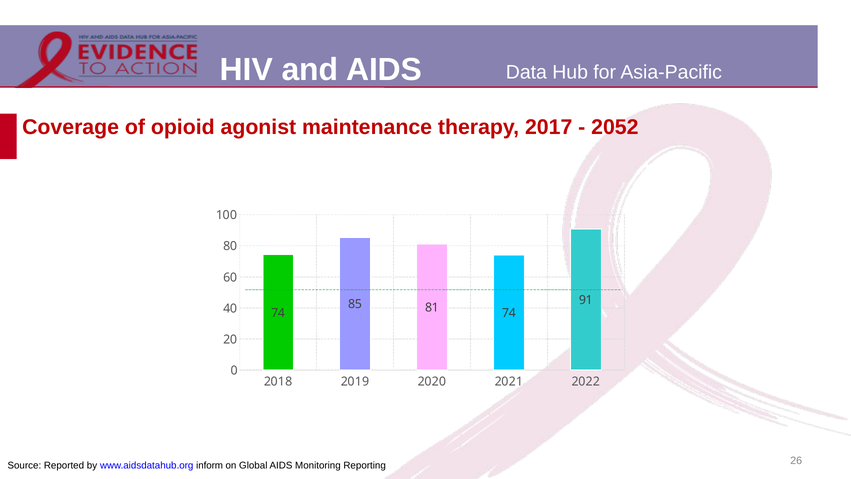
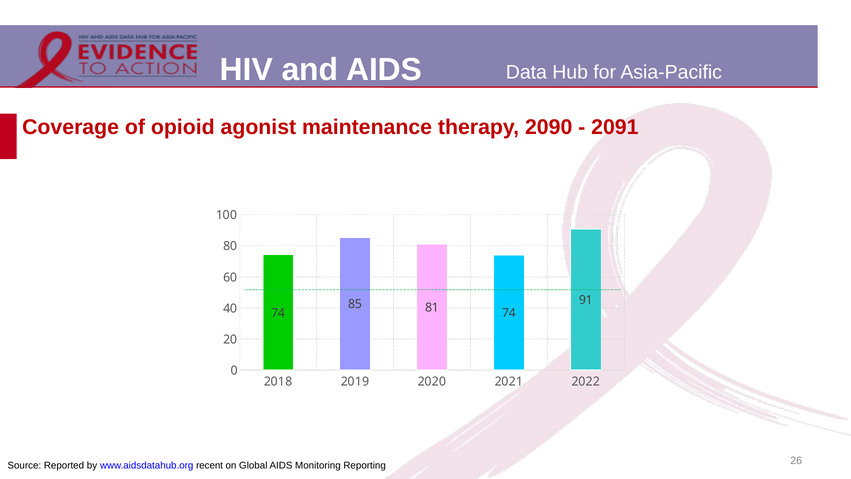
2017: 2017 -> 2090
2052: 2052 -> 2091
inform: inform -> recent
